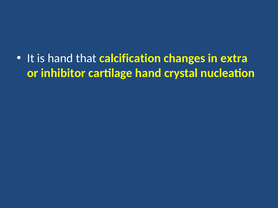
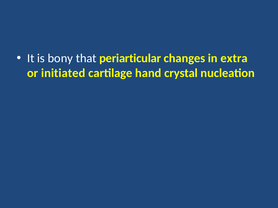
is hand: hand -> bony
calcification: calcification -> periarticular
inhibitor: inhibitor -> initiated
